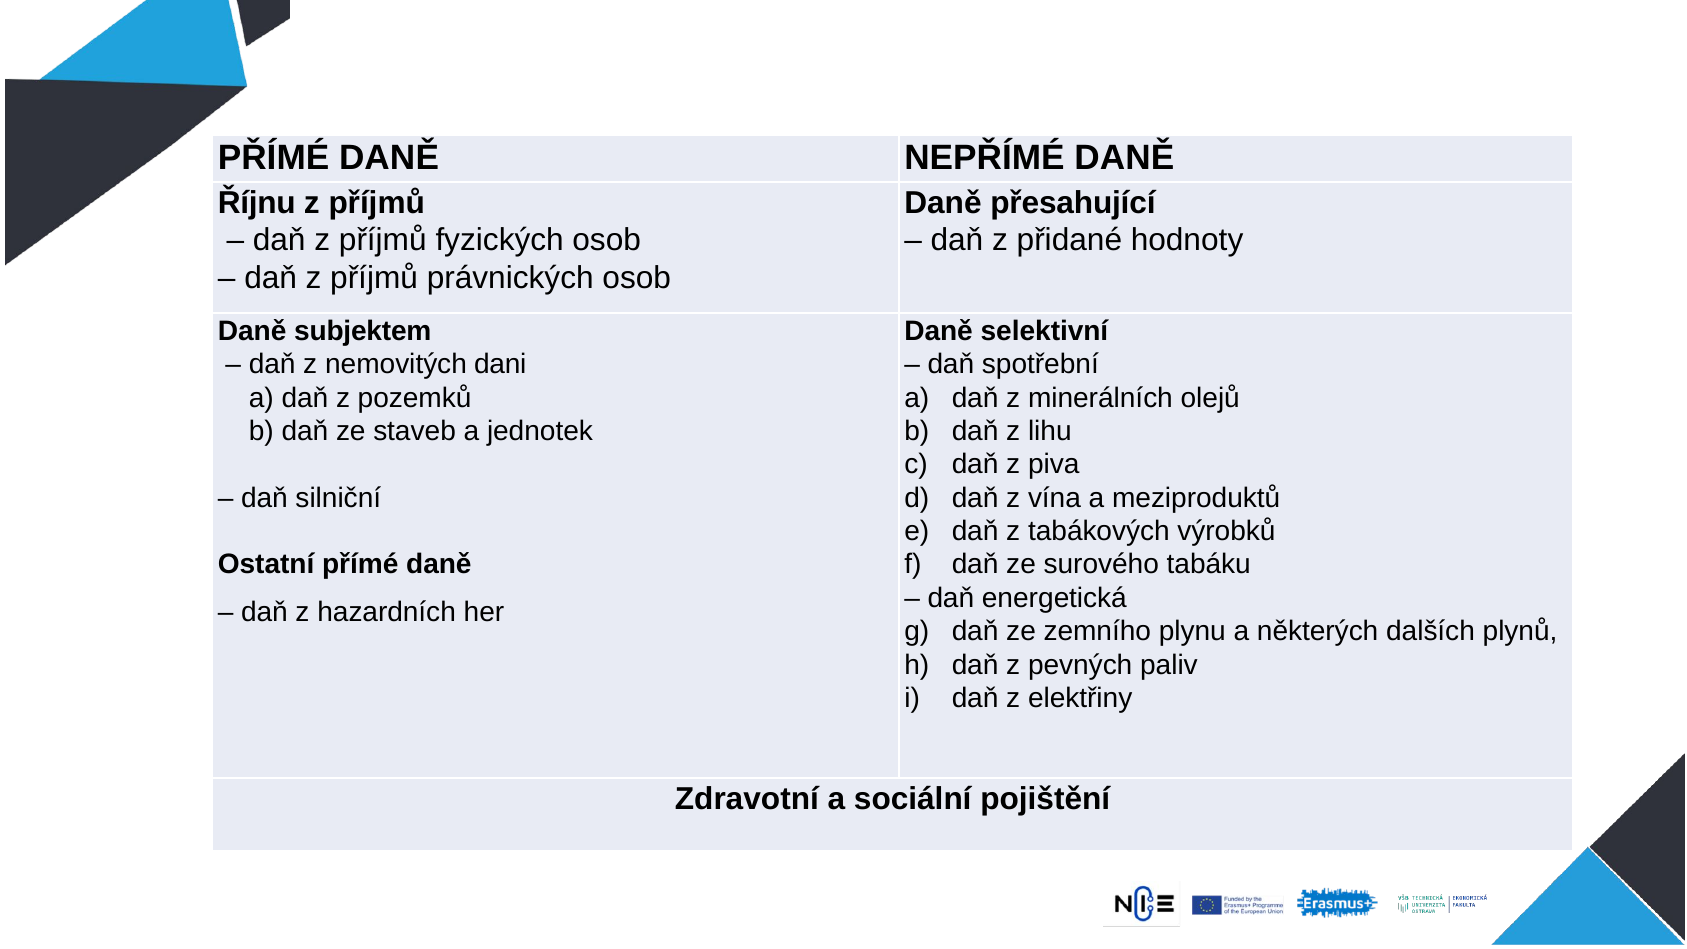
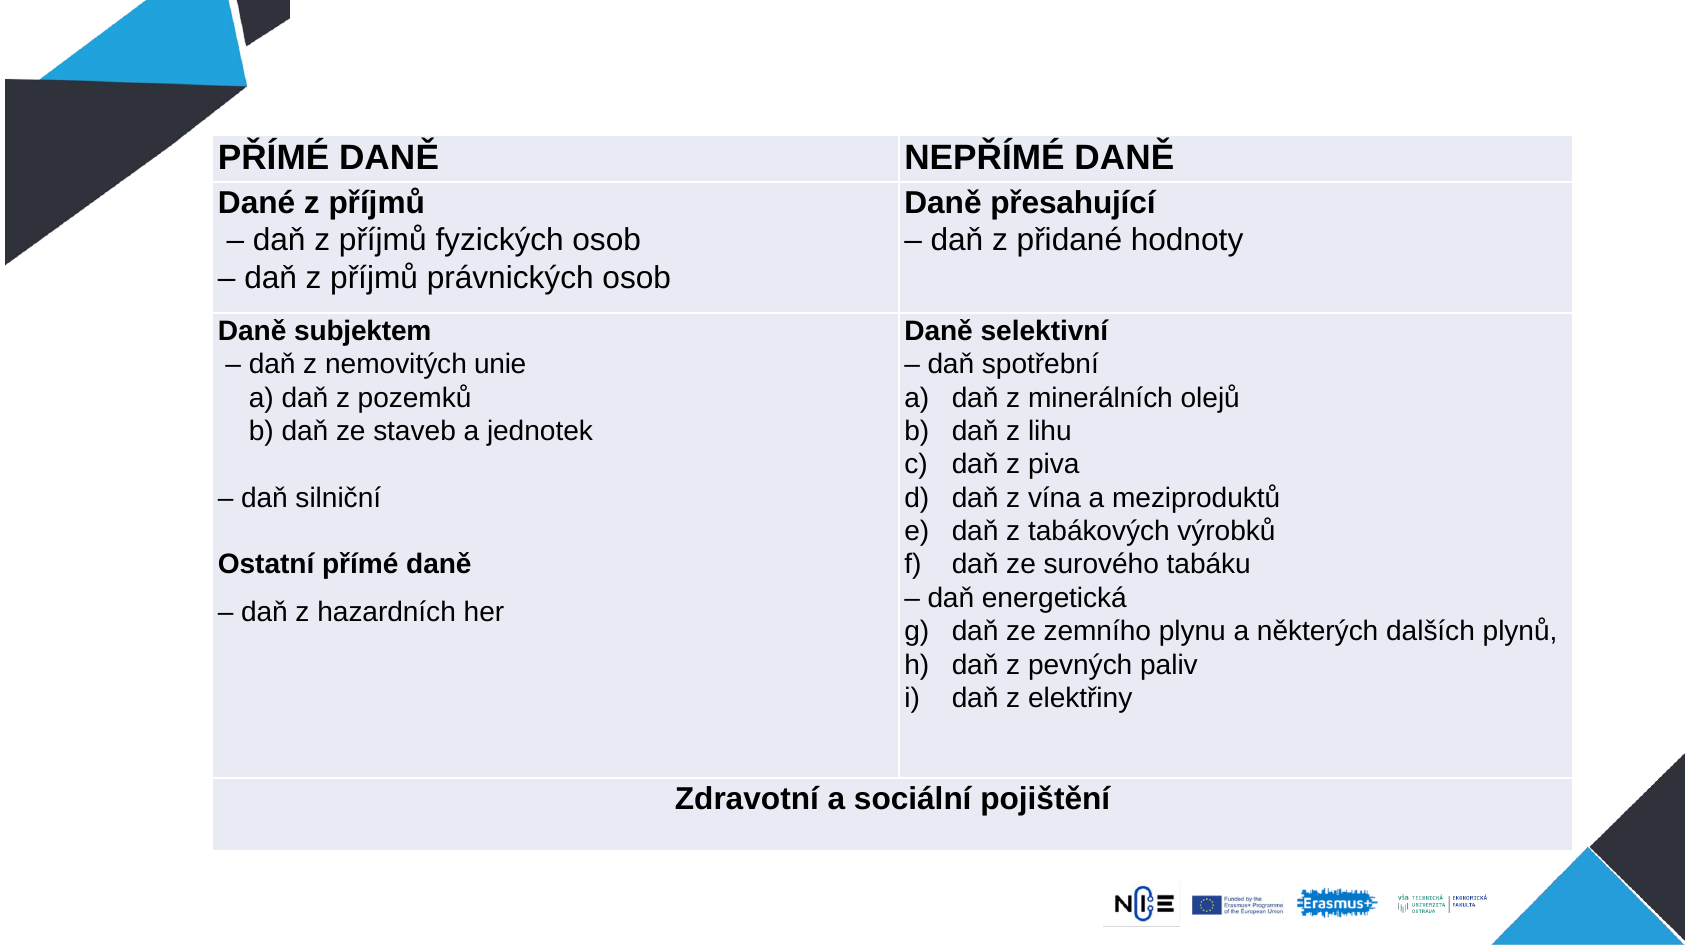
Říjnu: Říjnu -> Dané
dani: dani -> unie
